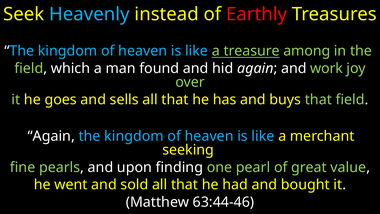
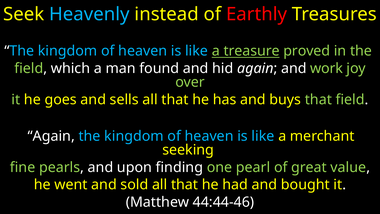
among: among -> proved
63:44-46: 63:44-46 -> 44:44-46
